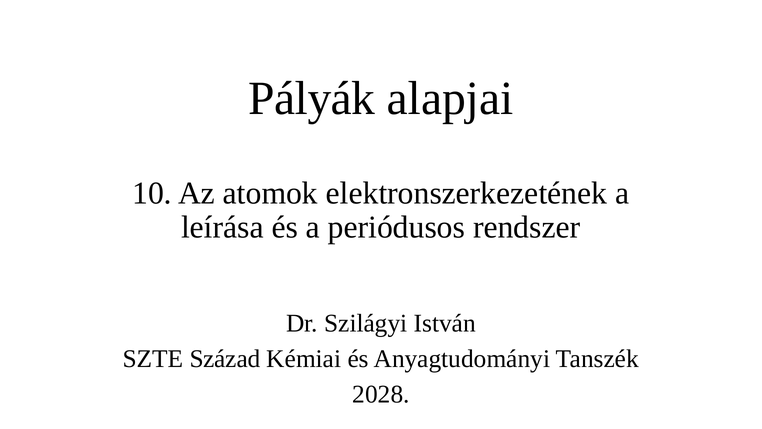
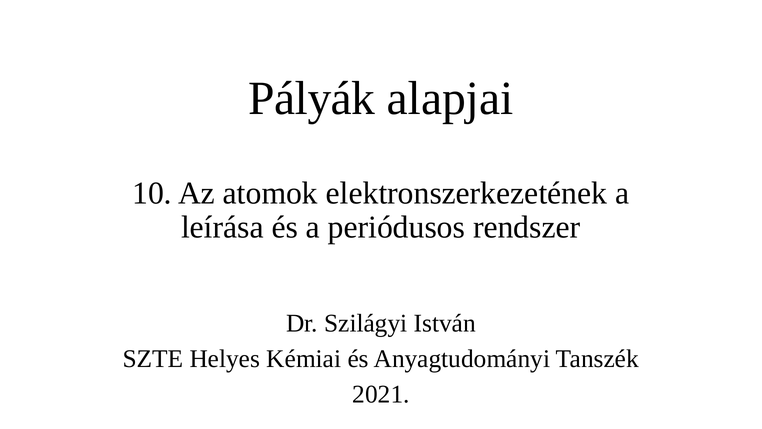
Század: Század -> Helyes
2028: 2028 -> 2021
